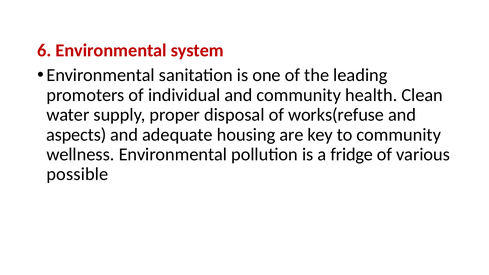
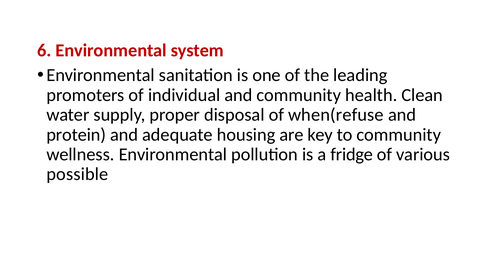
works(refuse: works(refuse -> when(refuse
aspects: aspects -> protein
